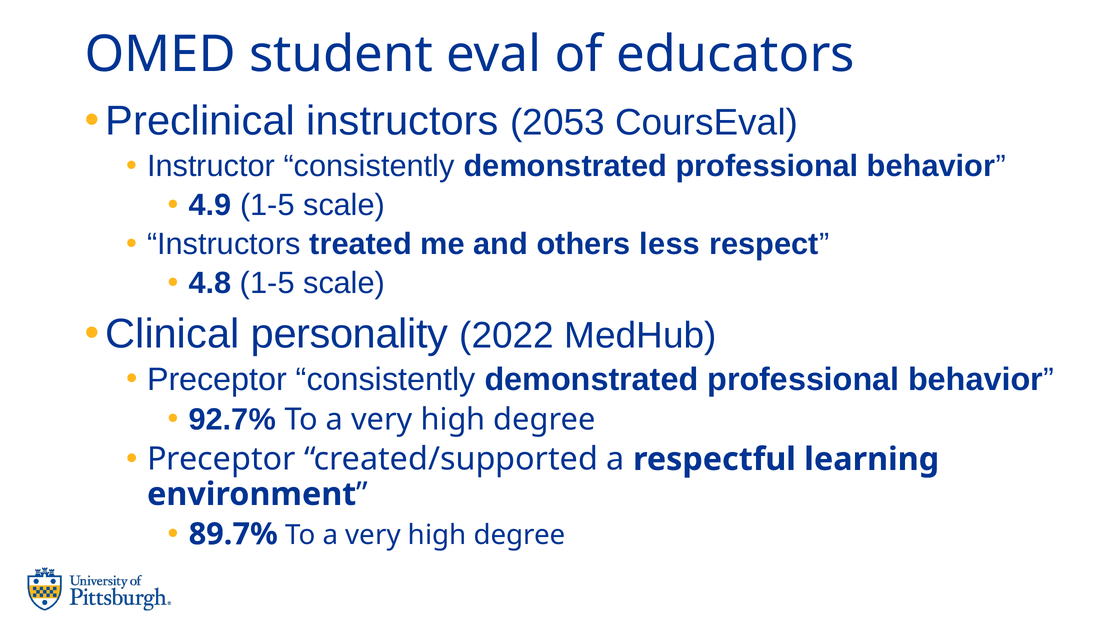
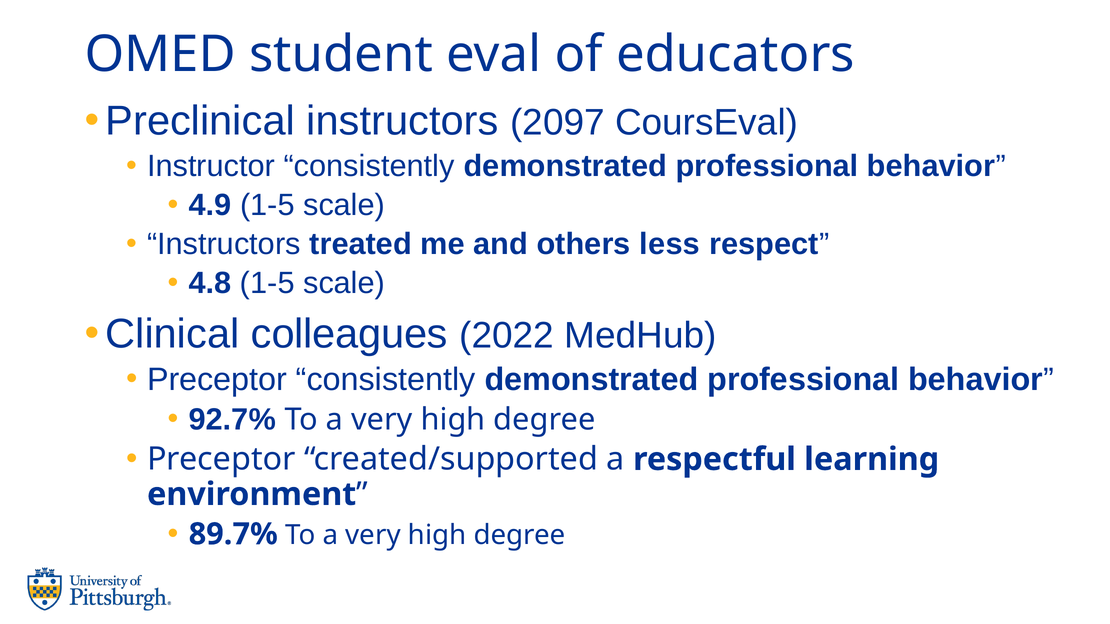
2053: 2053 -> 2097
personality: personality -> colleagues
